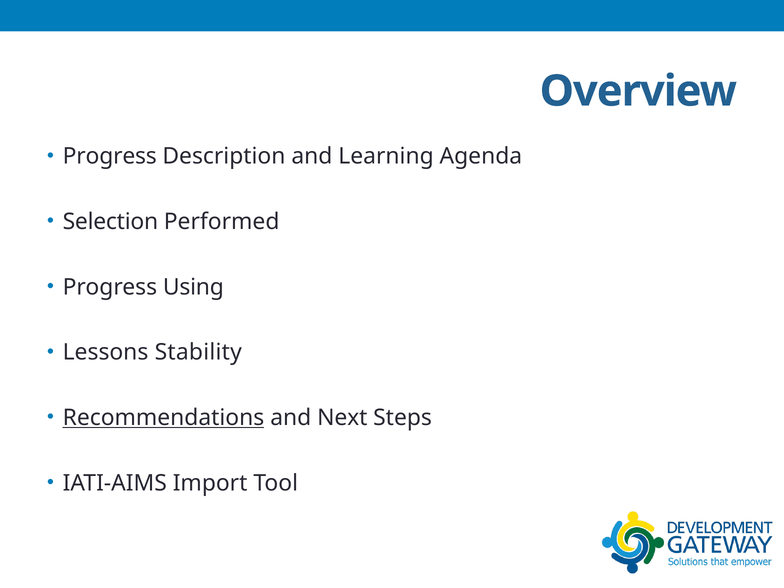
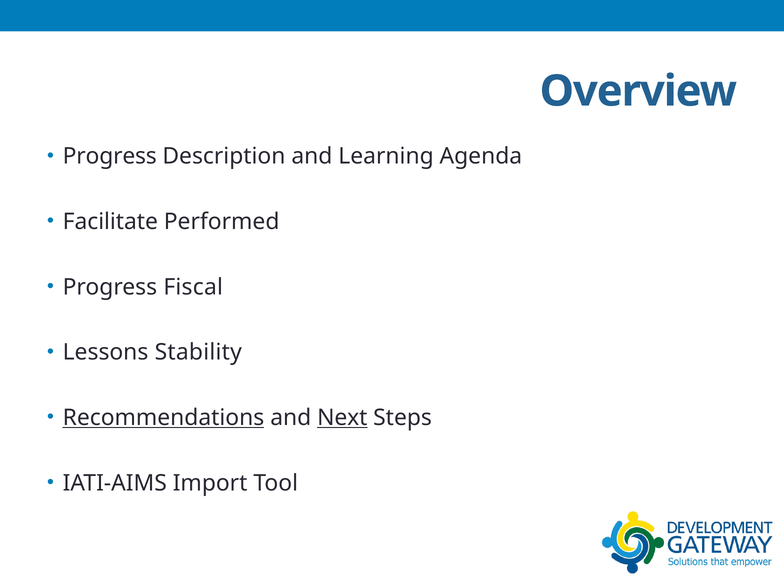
Selection: Selection -> Facilitate
Using: Using -> Fiscal
Next underline: none -> present
